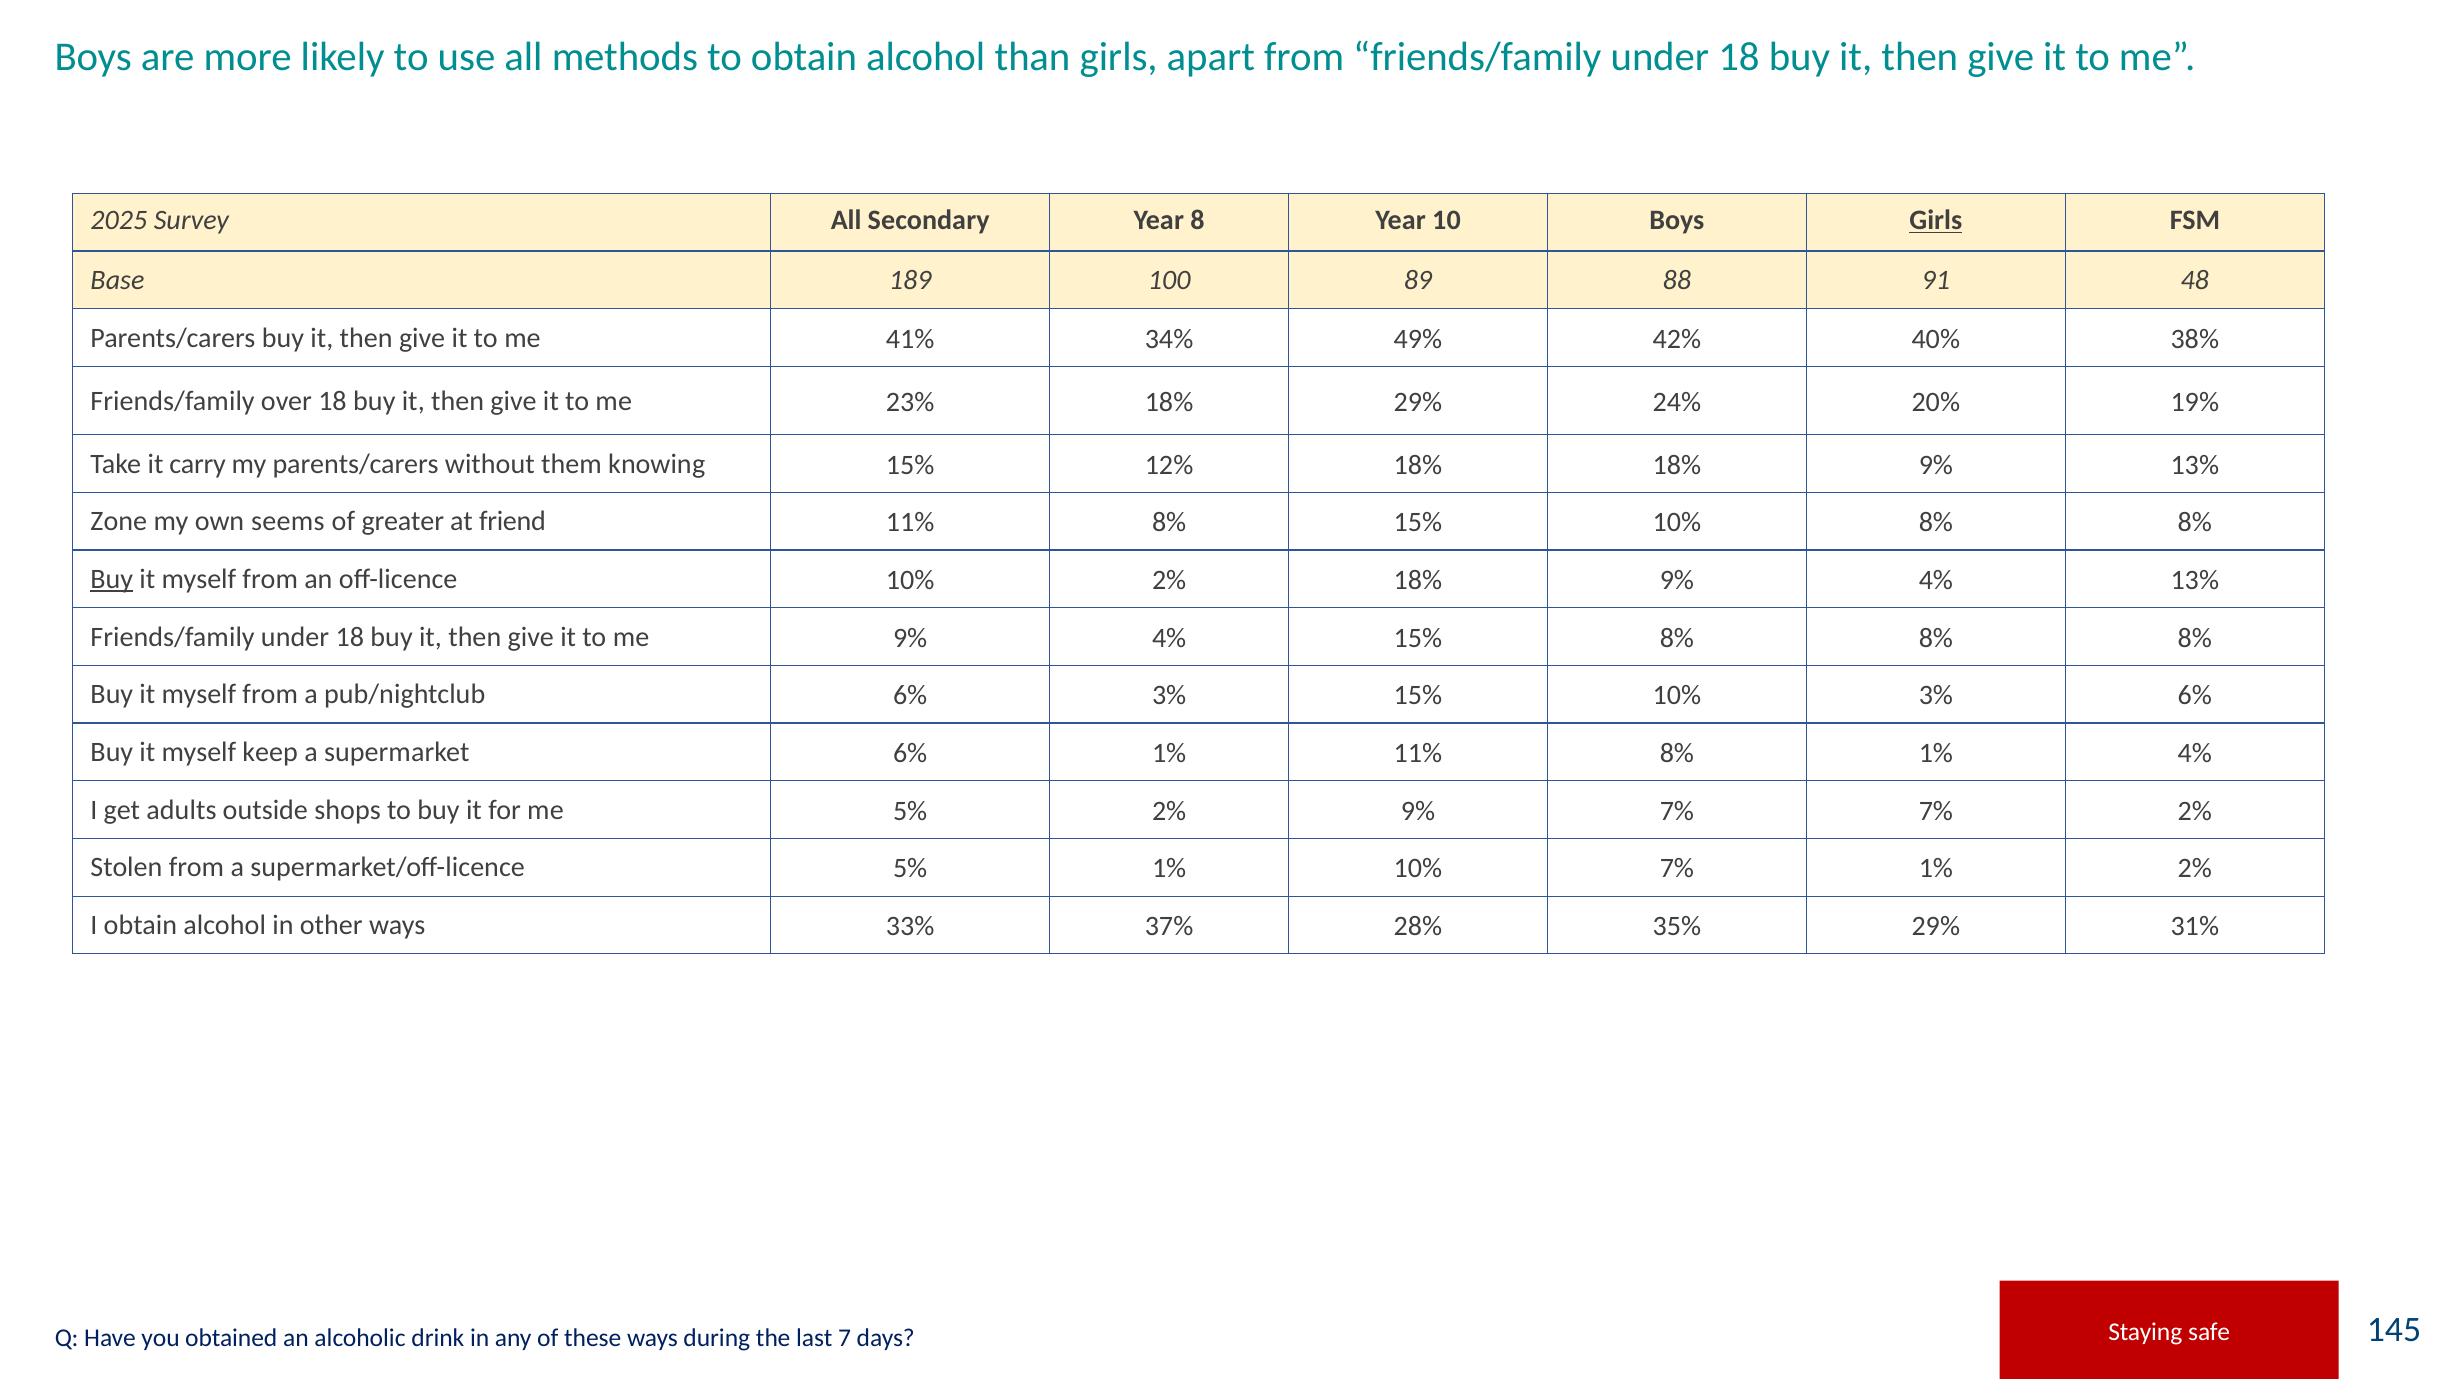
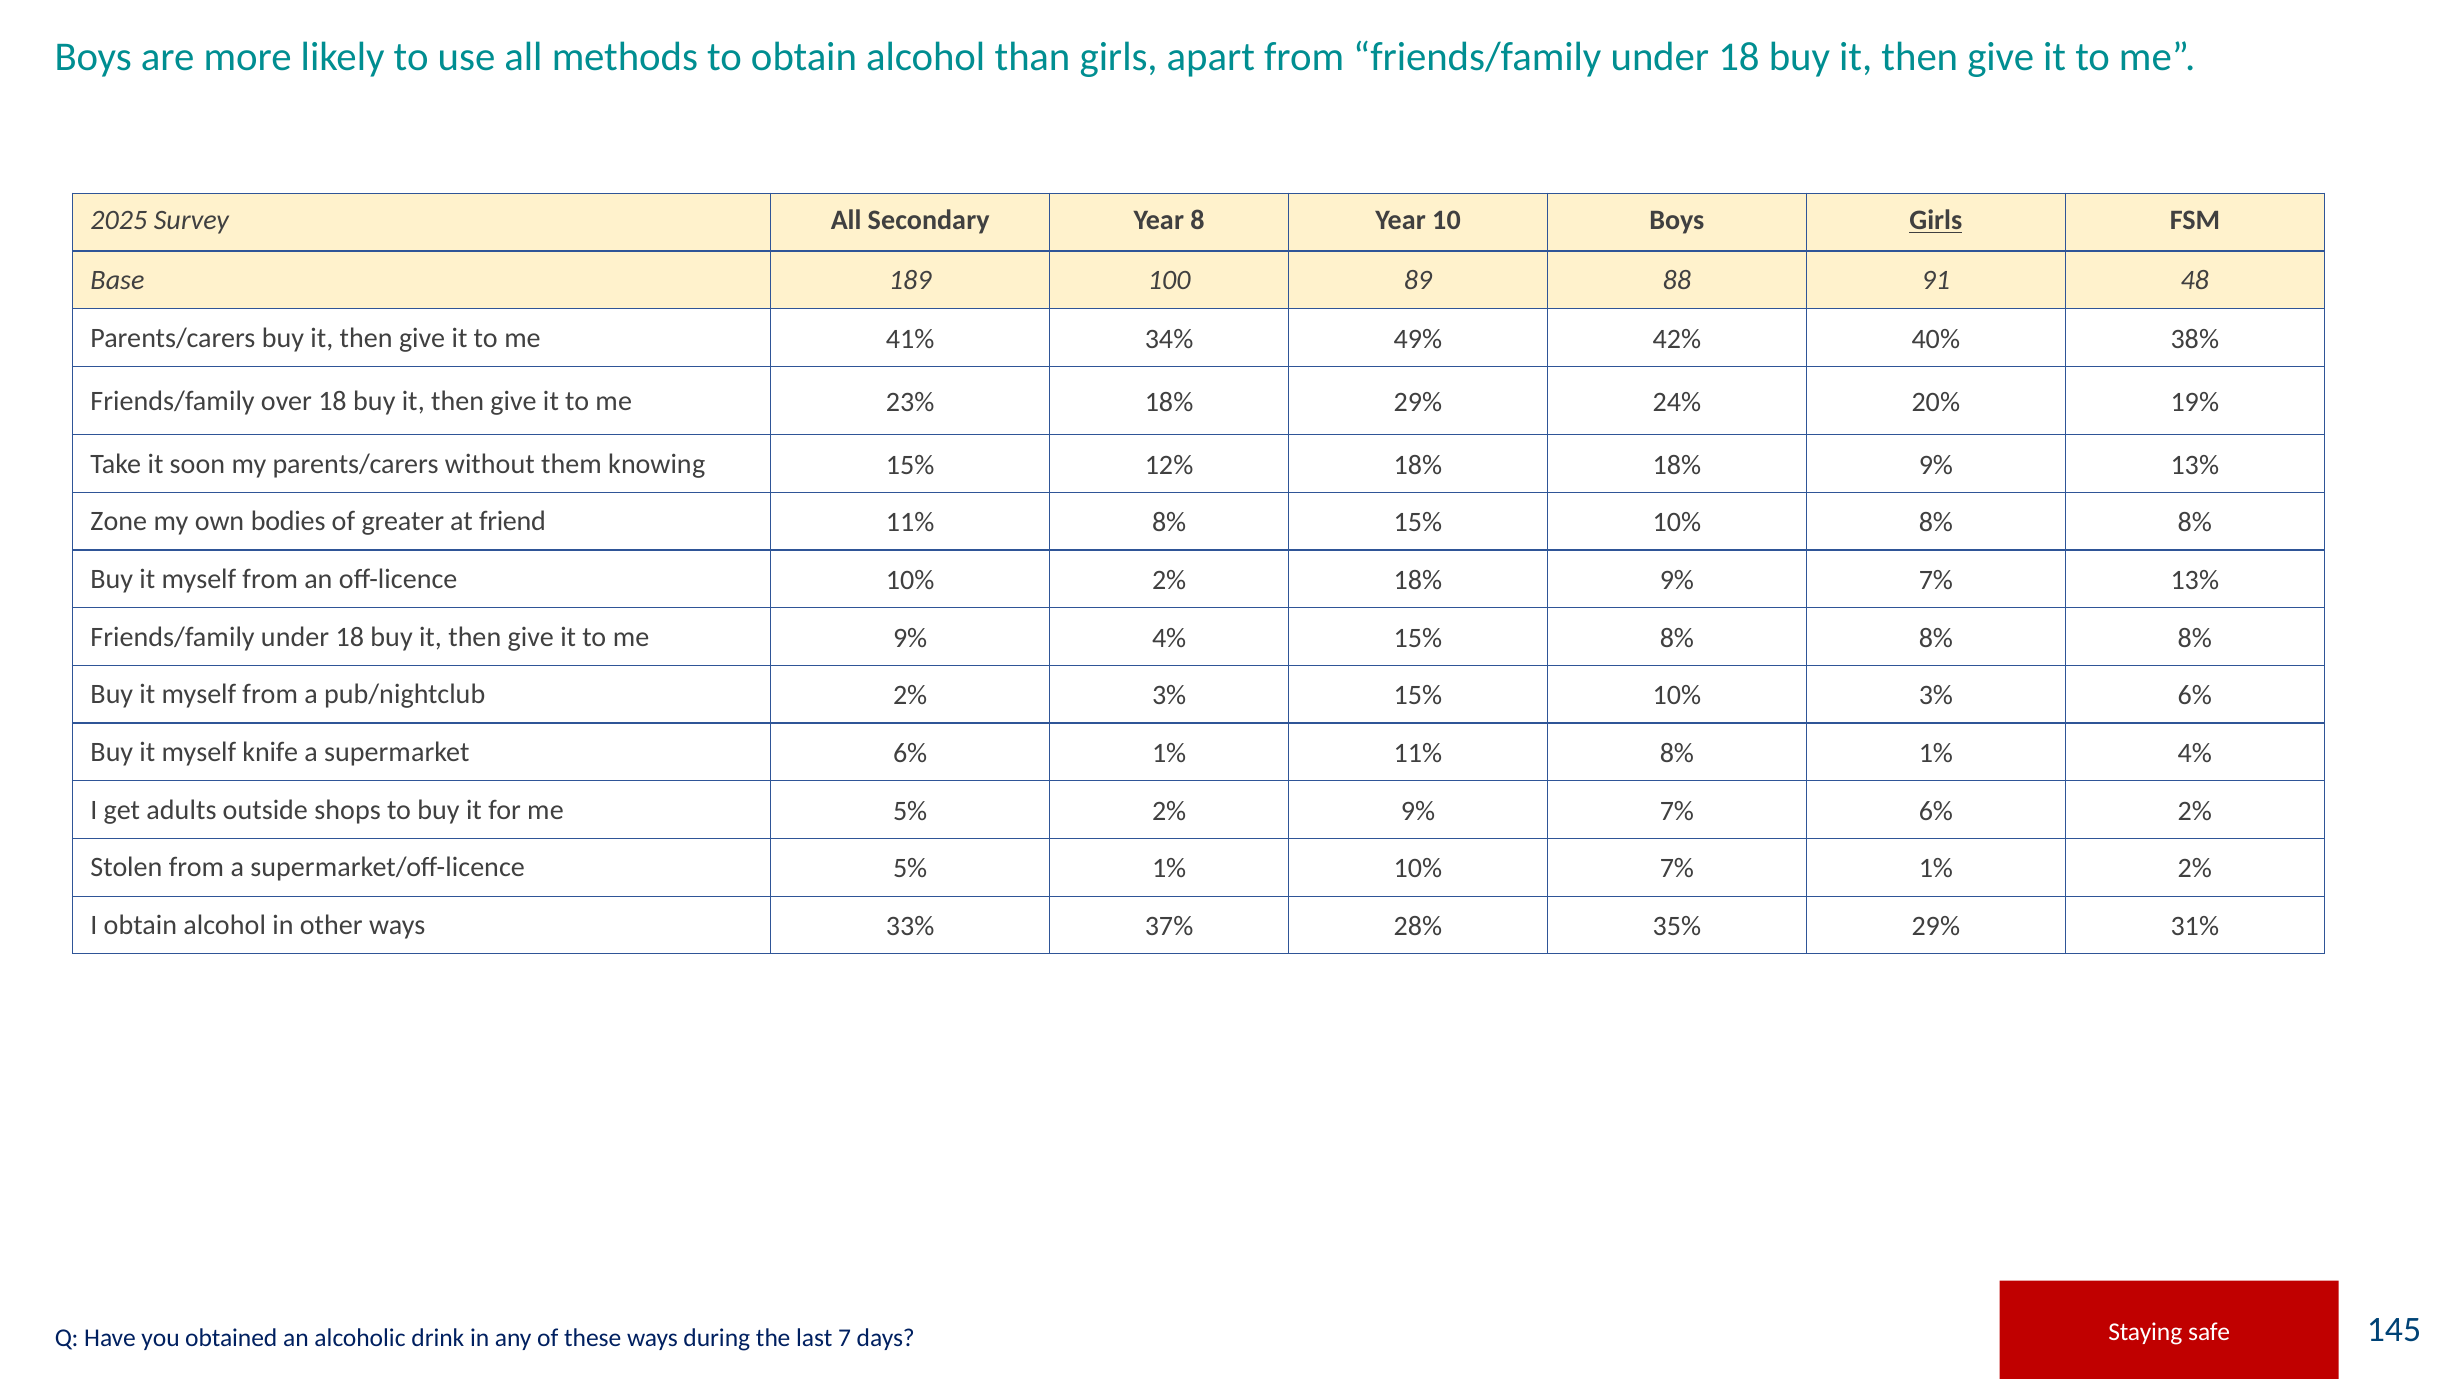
carry: carry -> soon
seems: seems -> bodies
Buy at (112, 579) underline: present -> none
18% 9% 4%: 4% -> 7%
pub/nightclub 6%: 6% -> 2%
keep: keep -> knife
7% 7%: 7% -> 6%
